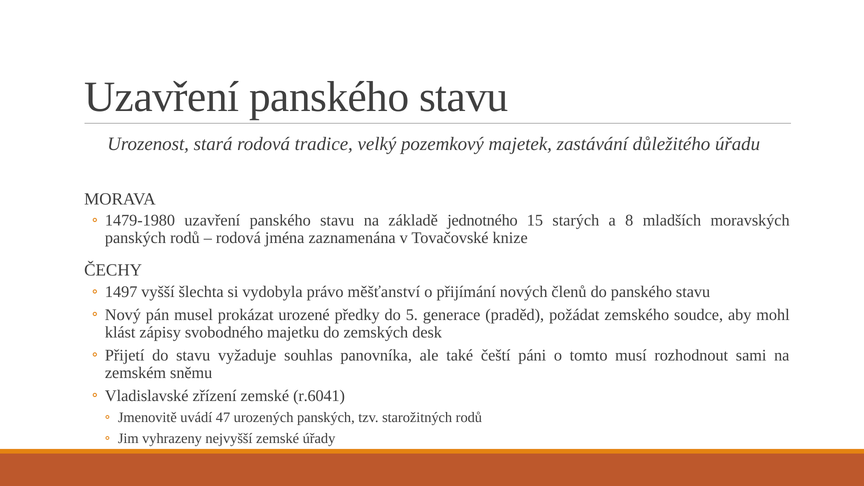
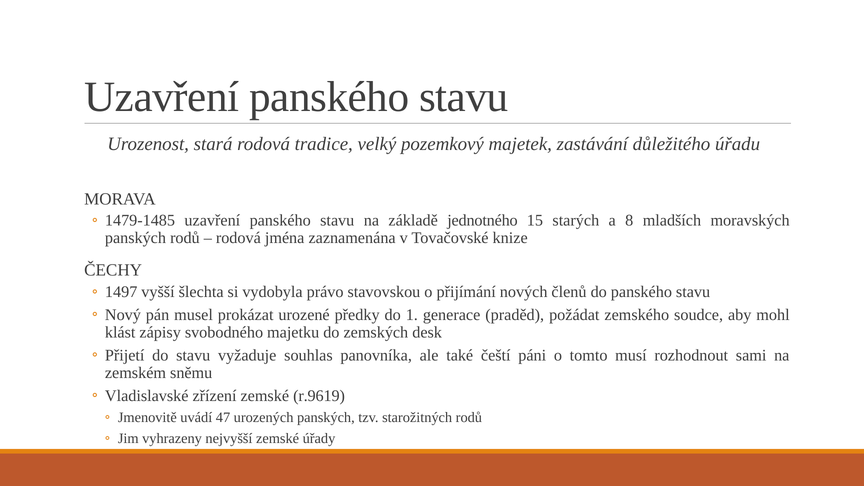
1479-1980: 1479-1980 -> 1479-1485
měšťanství: měšťanství -> stavovskou
5: 5 -> 1
r.6041: r.6041 -> r.9619
